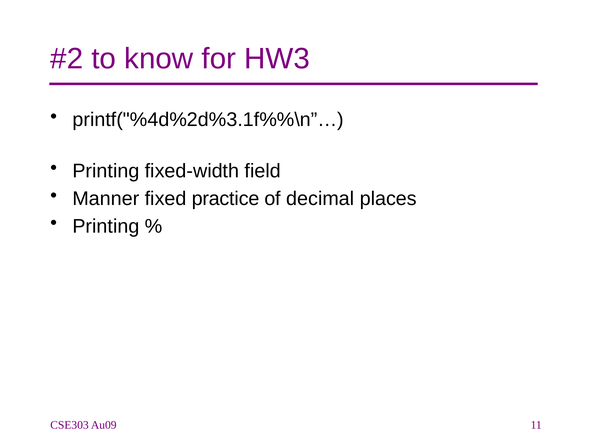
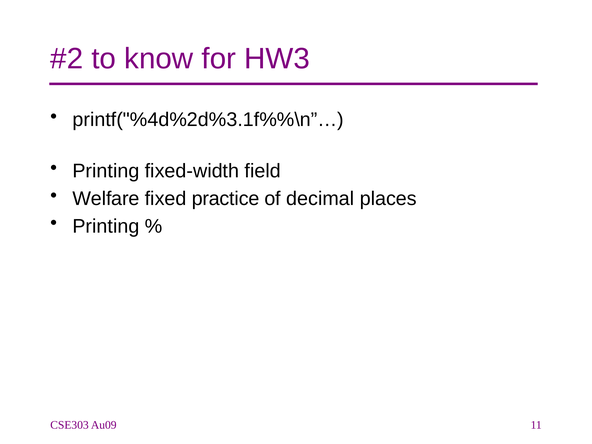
Manner: Manner -> Welfare
